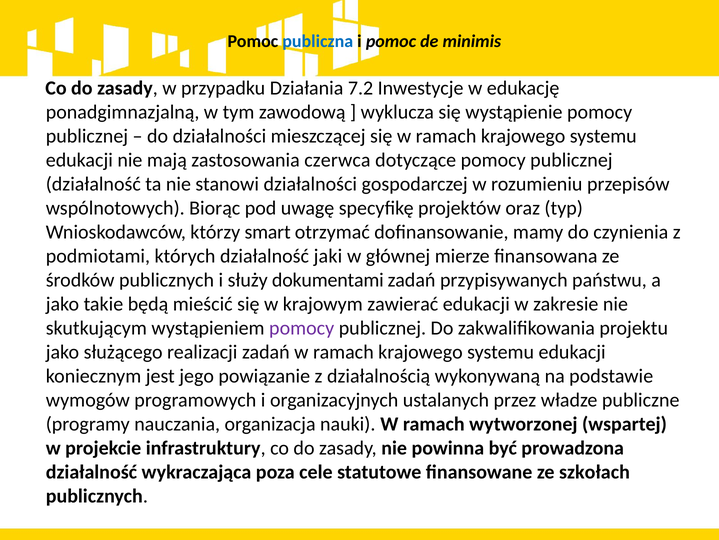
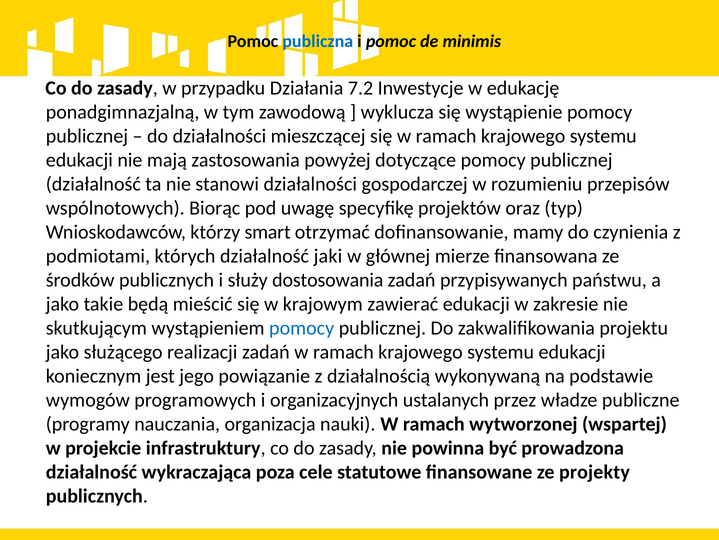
czerwca: czerwca -> powyżej
dokumentami: dokumentami -> dostosowania
pomocy at (302, 328) colour: purple -> blue
szkołach: szkołach -> projekty
